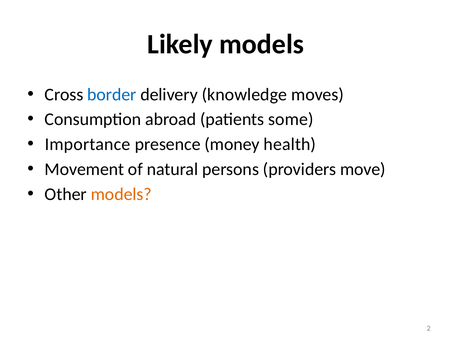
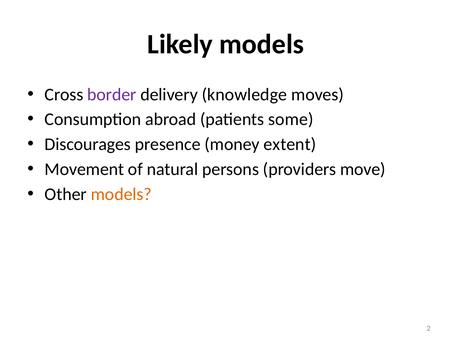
border colour: blue -> purple
Importance: Importance -> Discourages
health: health -> extent
